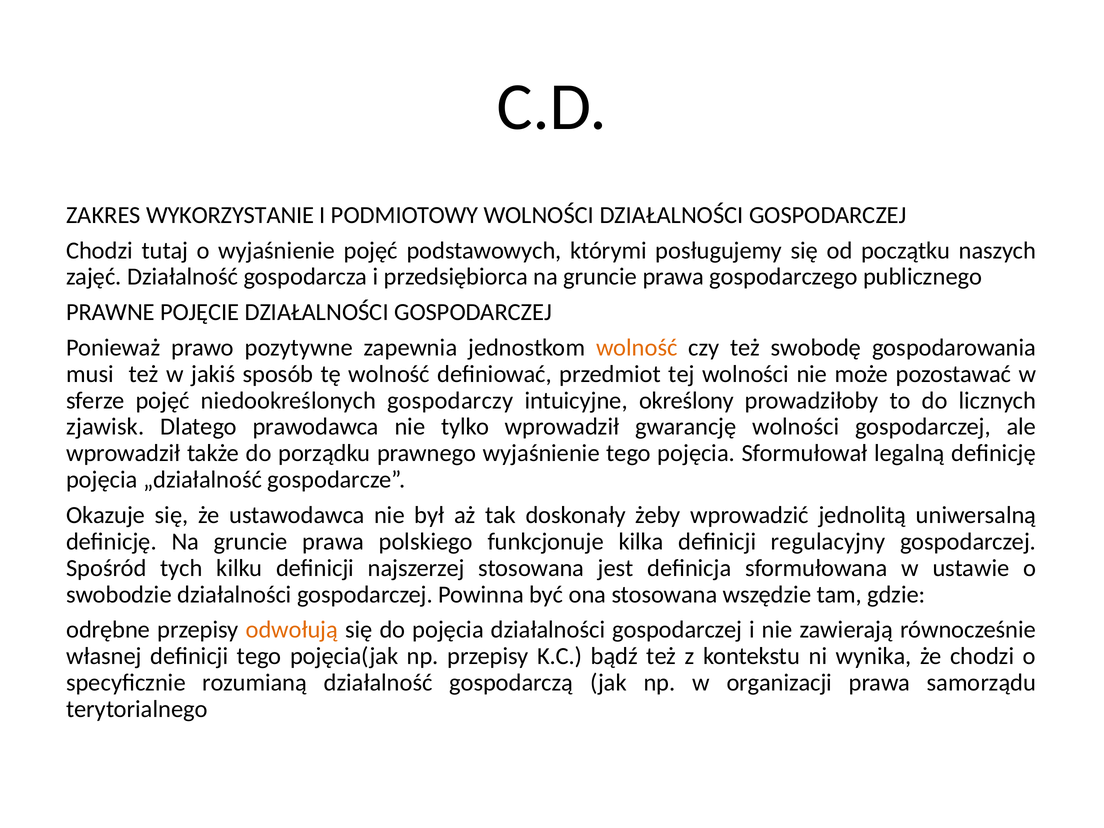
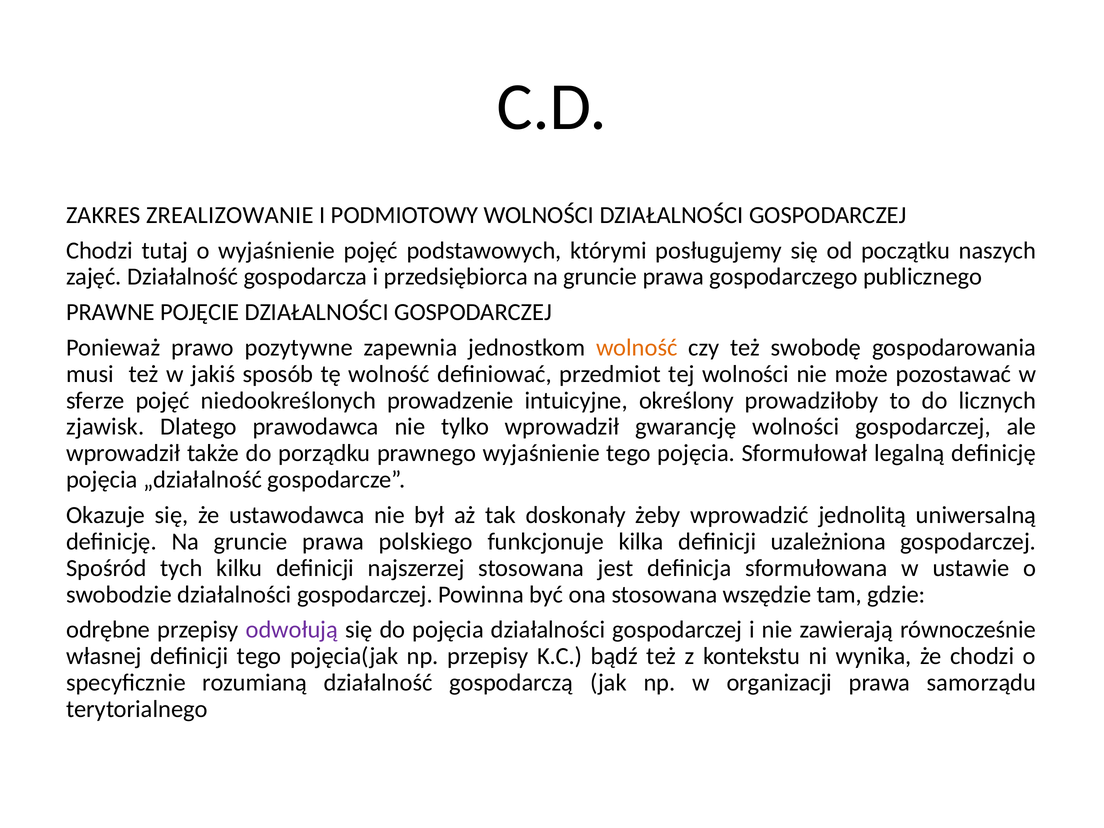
WYKORZYSTANIE: WYKORZYSTANIE -> ZREALIZOWANIE
gospodarczy: gospodarczy -> prowadzenie
regulacyjny: regulacyjny -> uzależniona
odwołują colour: orange -> purple
